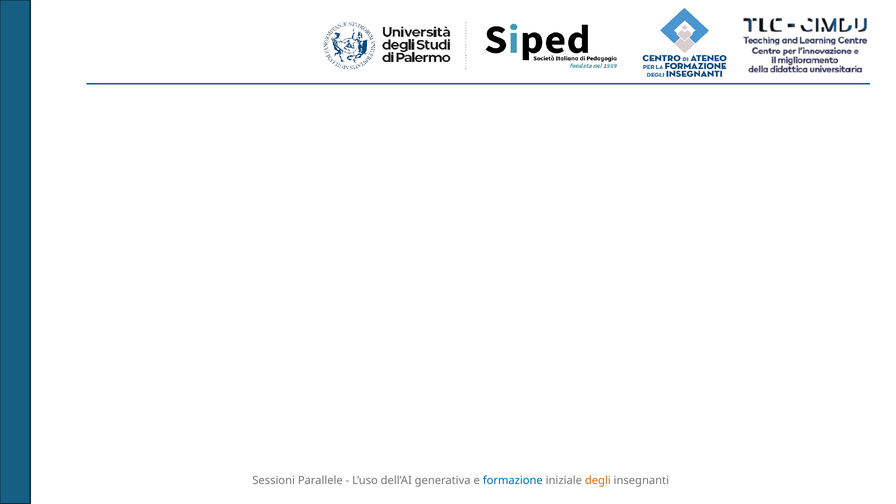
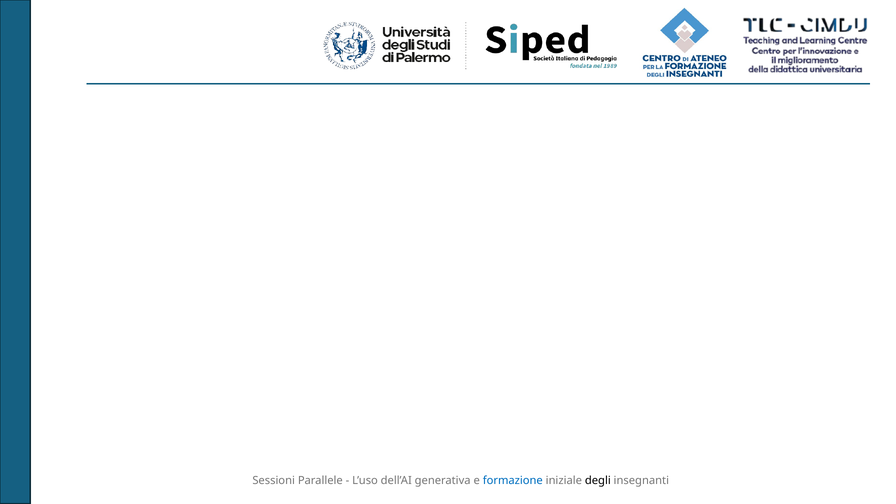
degli colour: orange -> black
